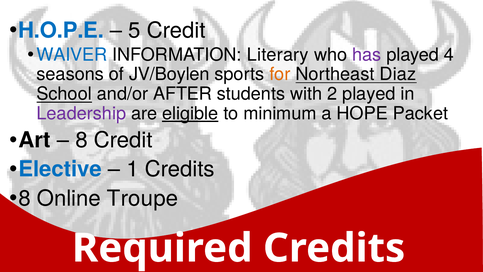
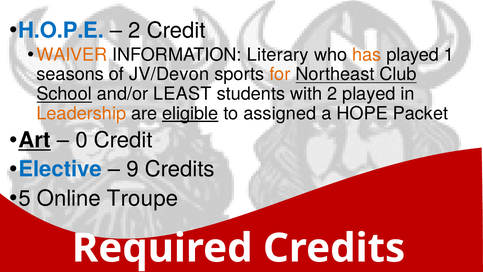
5 at (134, 30): 5 -> 2
WAIVER colour: blue -> orange
has colour: purple -> orange
4: 4 -> 1
JV/Boylen: JV/Boylen -> JV/Devon
Diaz: Diaz -> Club
AFTER: AFTER -> LEAST
Leadership colour: purple -> orange
minimum: minimum -> assigned
Art underline: none -> present
8 at (82, 140): 8 -> 0
1: 1 -> 9
8 at (25, 198): 8 -> 5
